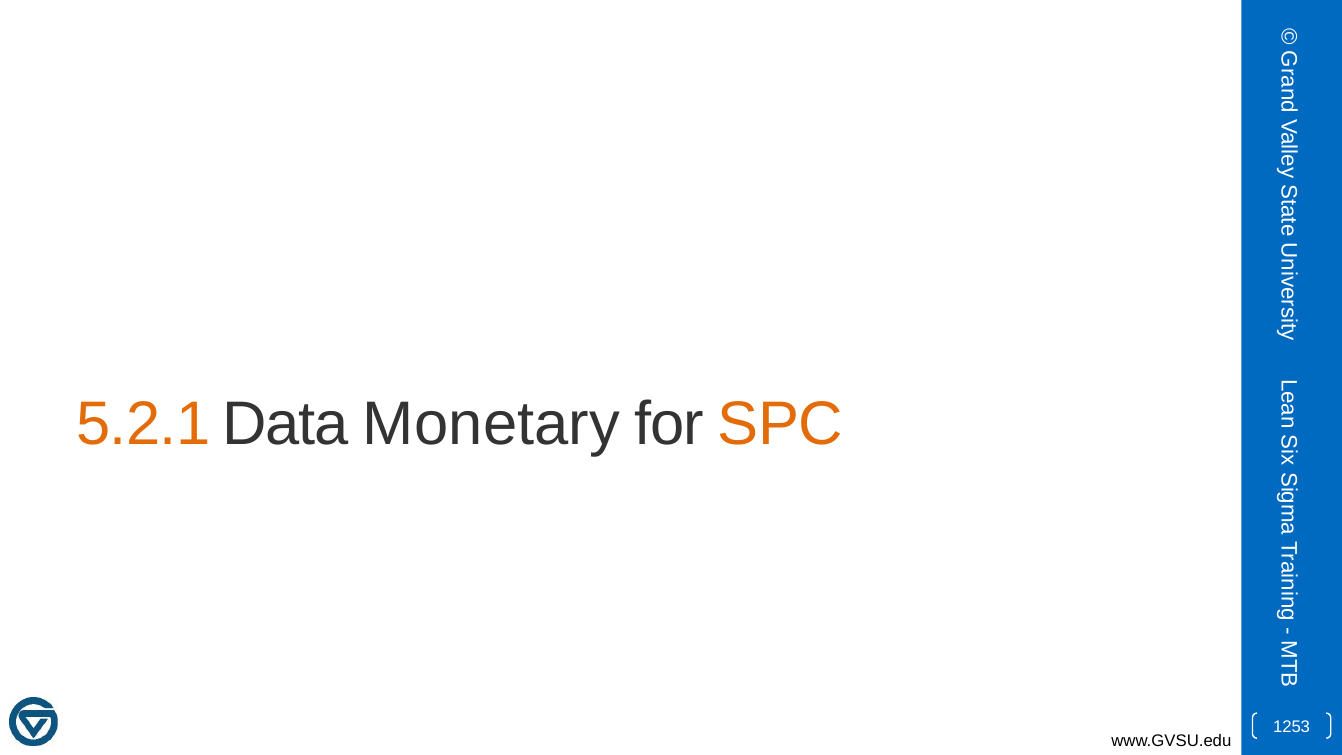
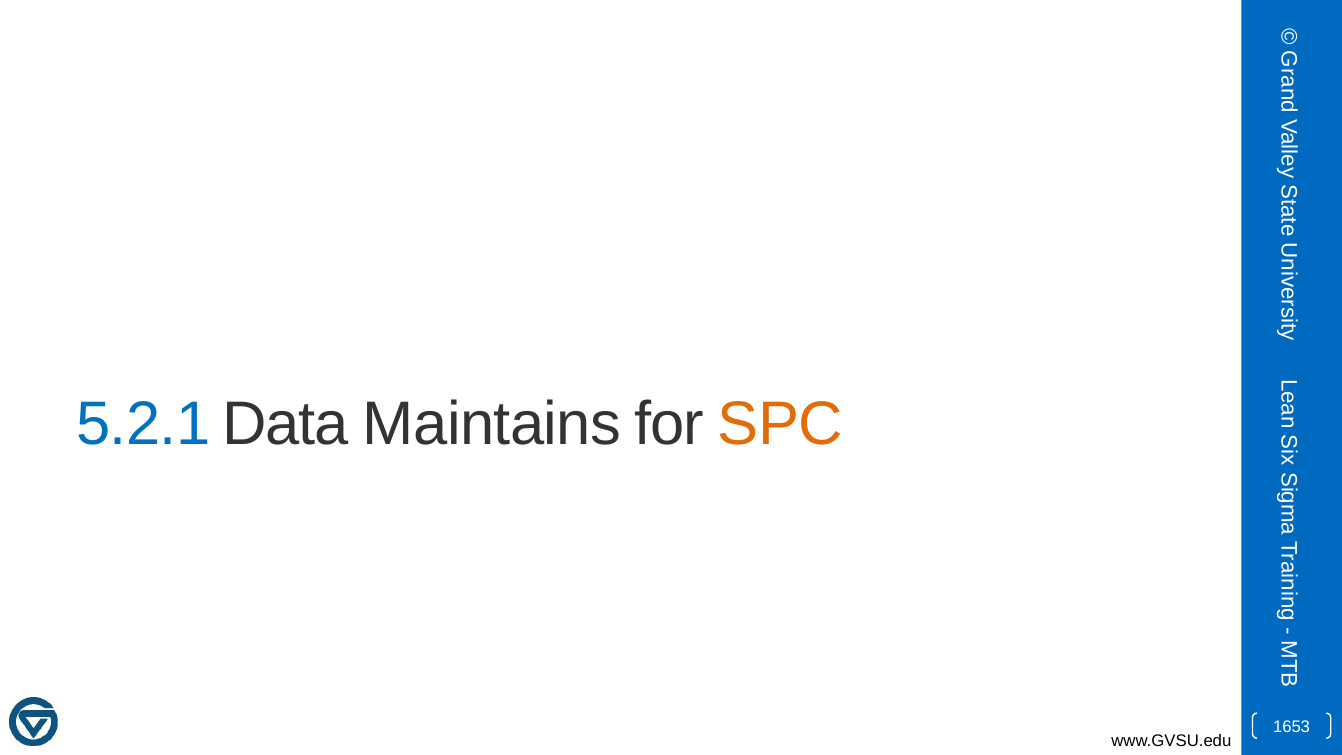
5.2.1 colour: orange -> blue
Monetary: Monetary -> Maintains
1253: 1253 -> 1653
